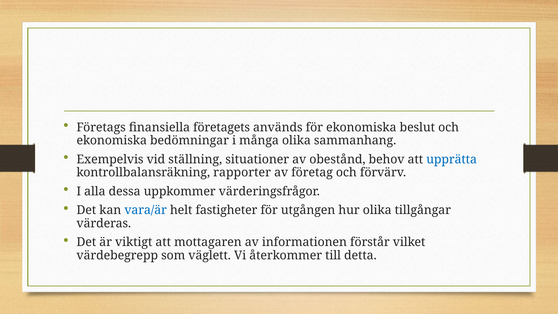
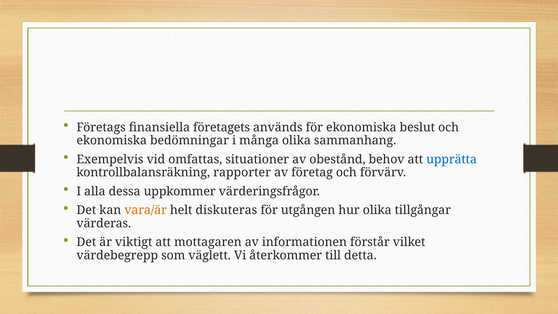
ställning: ställning -> omfattas
vara/är colour: blue -> orange
fastigheter: fastigheter -> diskuteras
